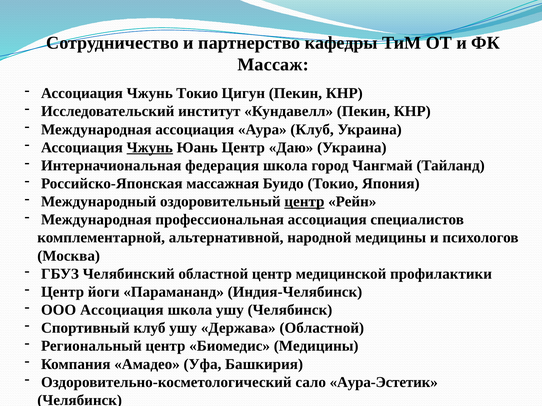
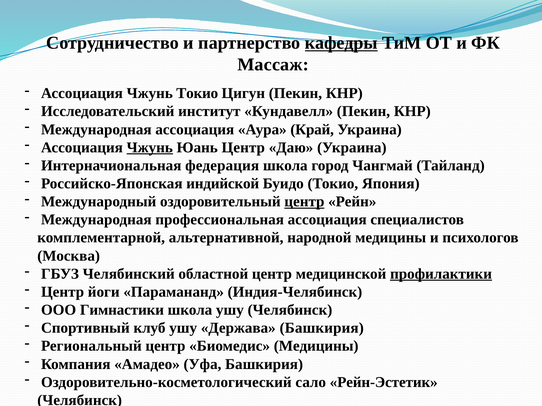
кафедры underline: none -> present
Аура Клуб: Клуб -> Край
массажная: массажная -> индийской
профилактики underline: none -> present
ООО Ассоциация: Ассоциация -> Гимнастики
Держава Областной: Областной -> Башкирия
Аура-Эстетик: Аура-Эстетик -> Рейн-Эстетик
